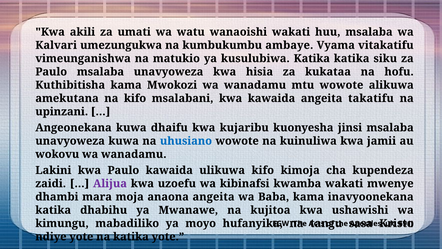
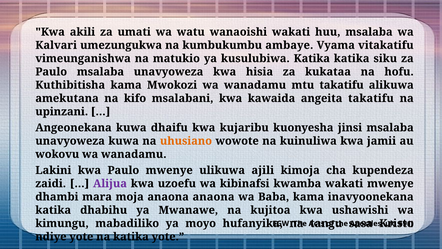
mtu wowote: wowote -> takatifu
uhusiano colour: blue -> orange
Paulo kawaida: kawaida -> mwenye
ulikuwa kifo: kifo -> ajili
anaona angeita: angeita -> anaona
